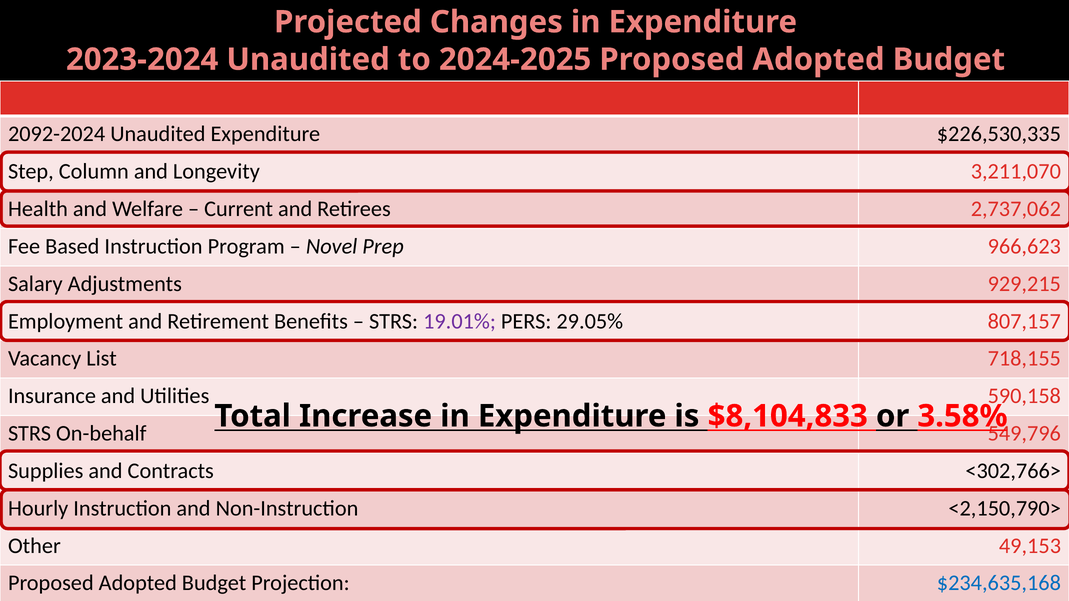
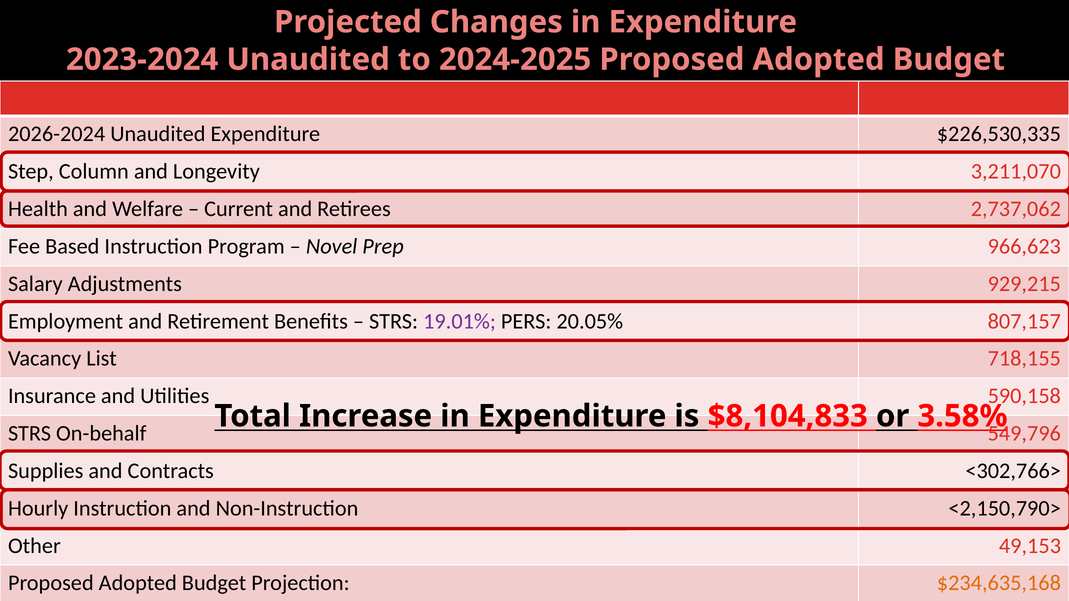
2092-2024: 2092-2024 -> 2026-2024
29.05%: 29.05% -> 20.05%
$234,635,168 colour: blue -> orange
